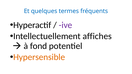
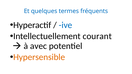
ive colour: purple -> blue
affiches: affiches -> courant
fond: fond -> avec
